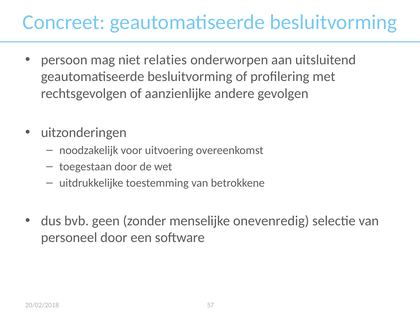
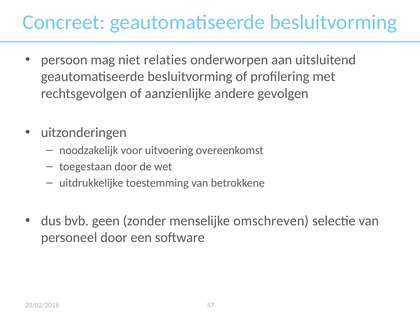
onevenredig: onevenredig -> omschreven
